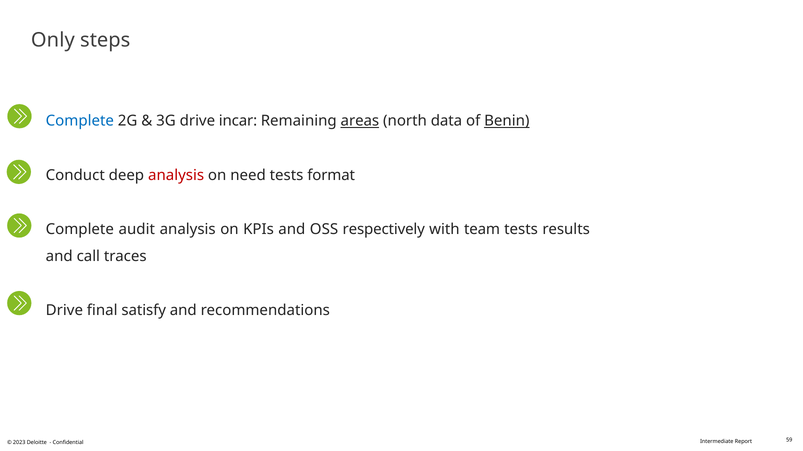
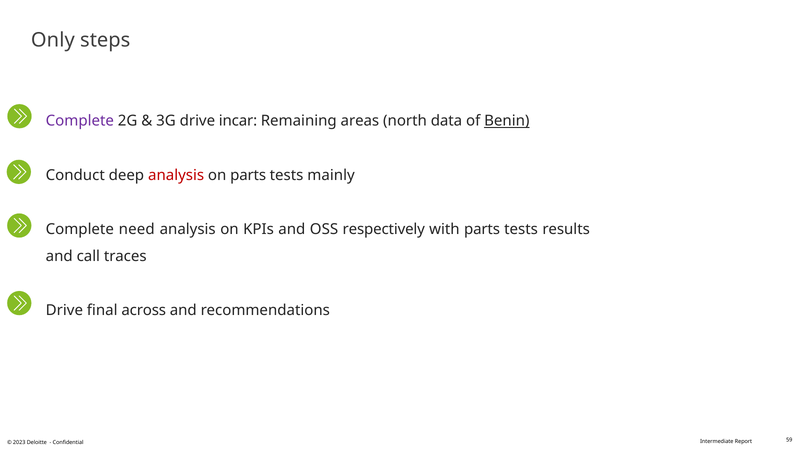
Complete at (80, 121) colour: blue -> purple
areas underline: present -> none
on need: need -> parts
format: format -> mainly
audit: audit -> need
with team: team -> parts
satisfy: satisfy -> across
